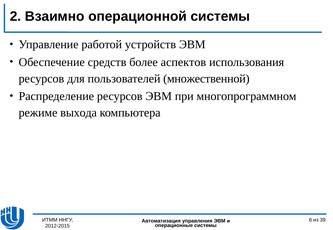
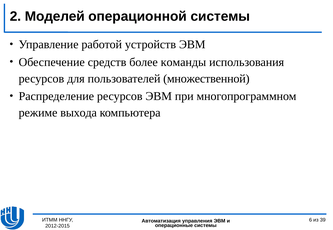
Взаимно: Взаимно -> Моделей
аспектов: аспектов -> команды
